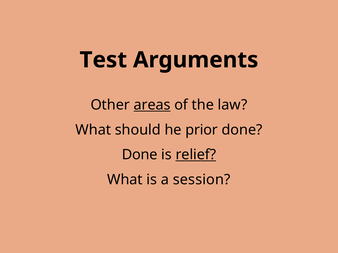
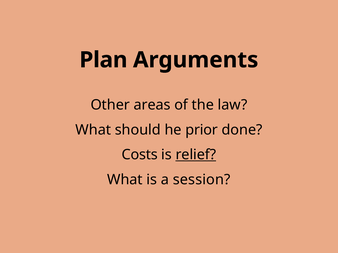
Test: Test -> Plan
areas underline: present -> none
Done at (140, 155): Done -> Costs
